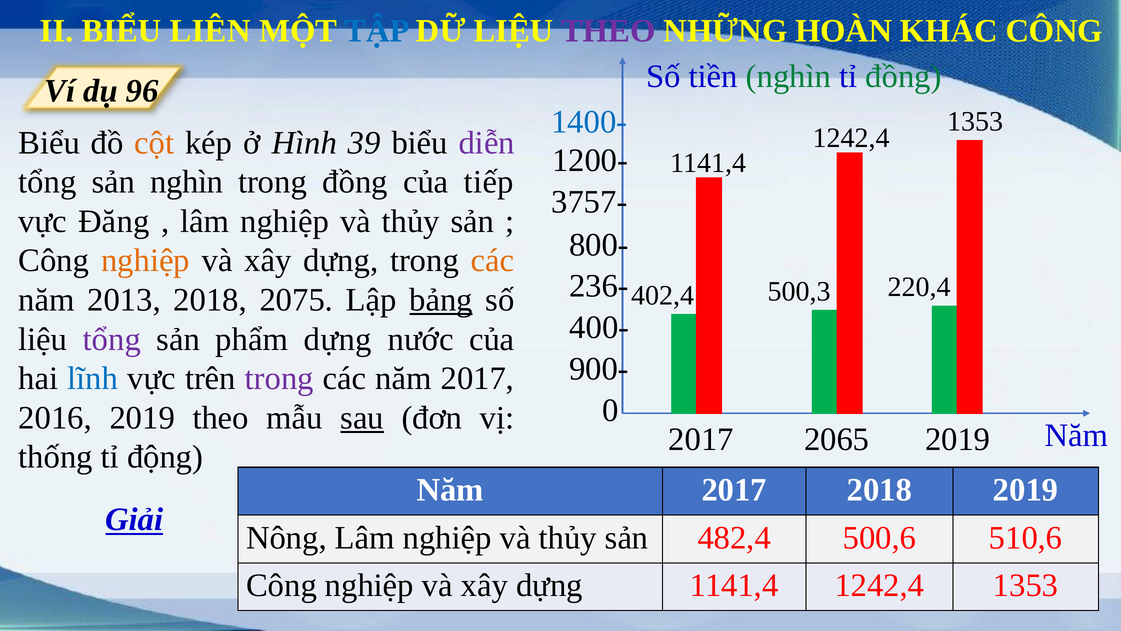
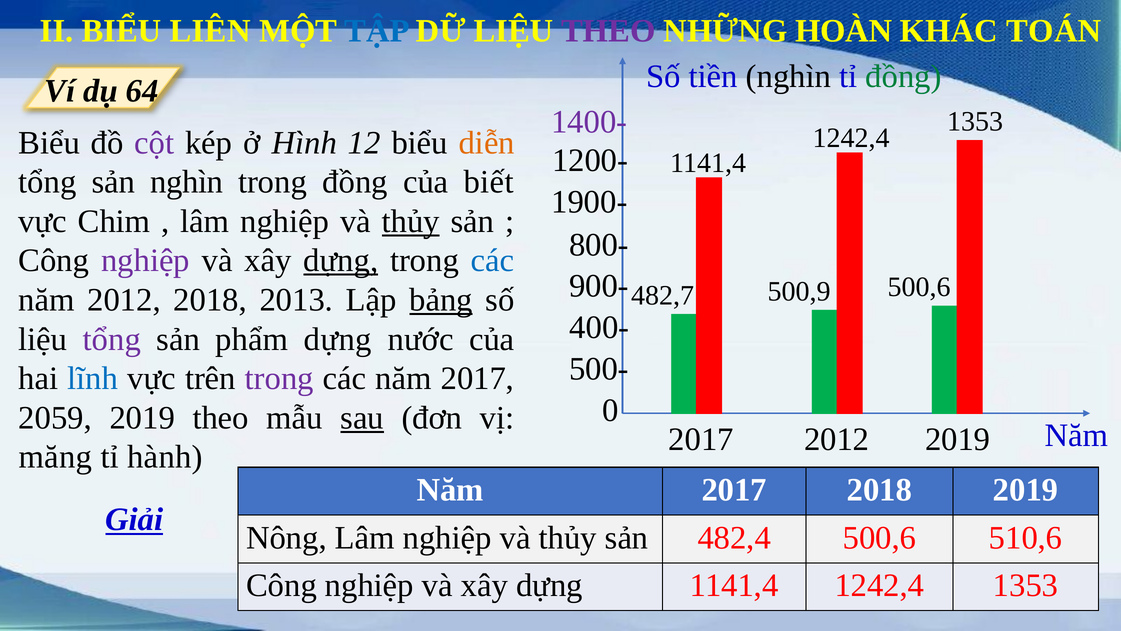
KHÁC CÔNG: CÔNG -> TOÁN
nghìn at (788, 76) colour: green -> black
96: 96 -> 64
1400- colour: blue -> purple
cột colour: orange -> purple
39: 39 -> 12
diễn colour: purple -> orange
tiếp: tiếp -> biết
3757-: 3757- -> 1900-
Đăng: Đăng -> Chim
thủy at (411, 221) underline: none -> present
nghiệp at (145, 260) colour: orange -> purple
dựng at (341, 260) underline: none -> present
các at (492, 260) colour: orange -> blue
236-: 236- -> 900-
220,4 at (919, 287): 220,4 -> 500,6
500,3: 500,3 -> 500,9
402,4: 402,4 -> 482,7
năm 2013: 2013 -> 2012
2075: 2075 -> 2013
900-: 900- -> 500-
2016: 2016 -> 2059
2017 2065: 2065 -> 2012
thống: thống -> măng
động: động -> hành
